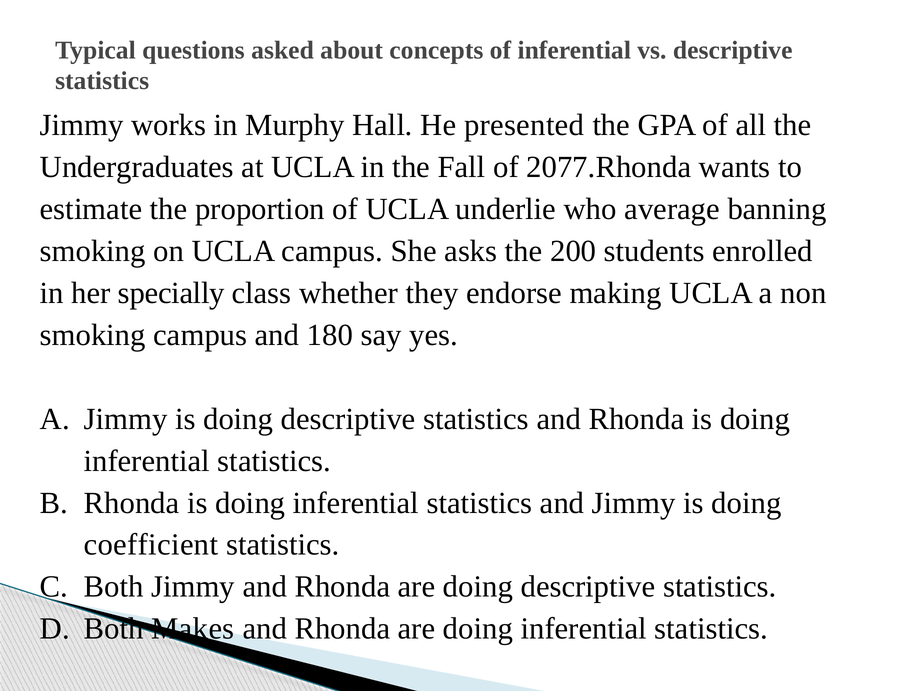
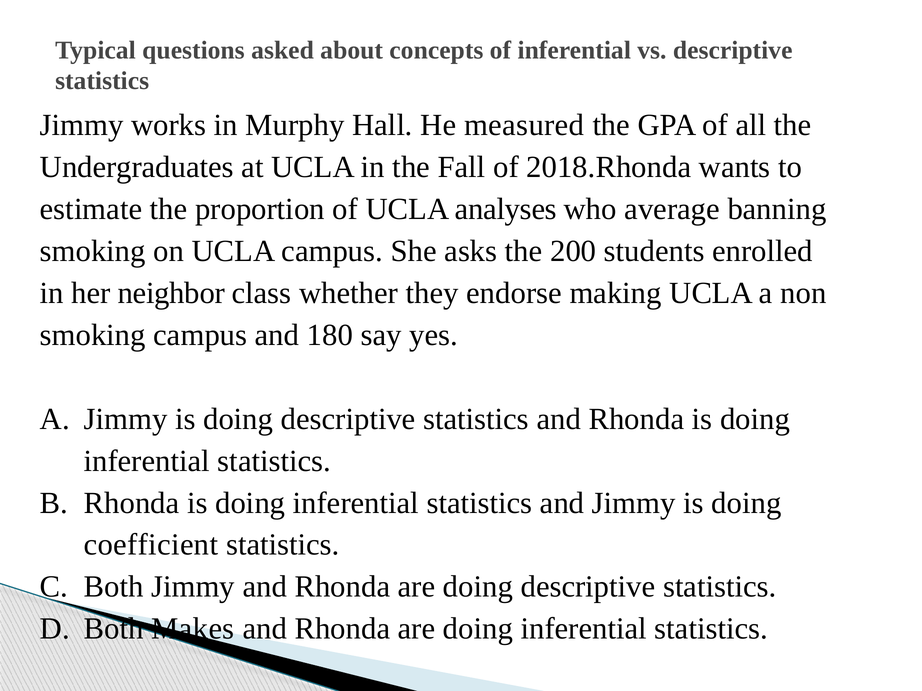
presented: presented -> measured
2077.Rhonda: 2077.Rhonda -> 2018.Rhonda
underlie: underlie -> analyses
specially: specially -> neighbor
